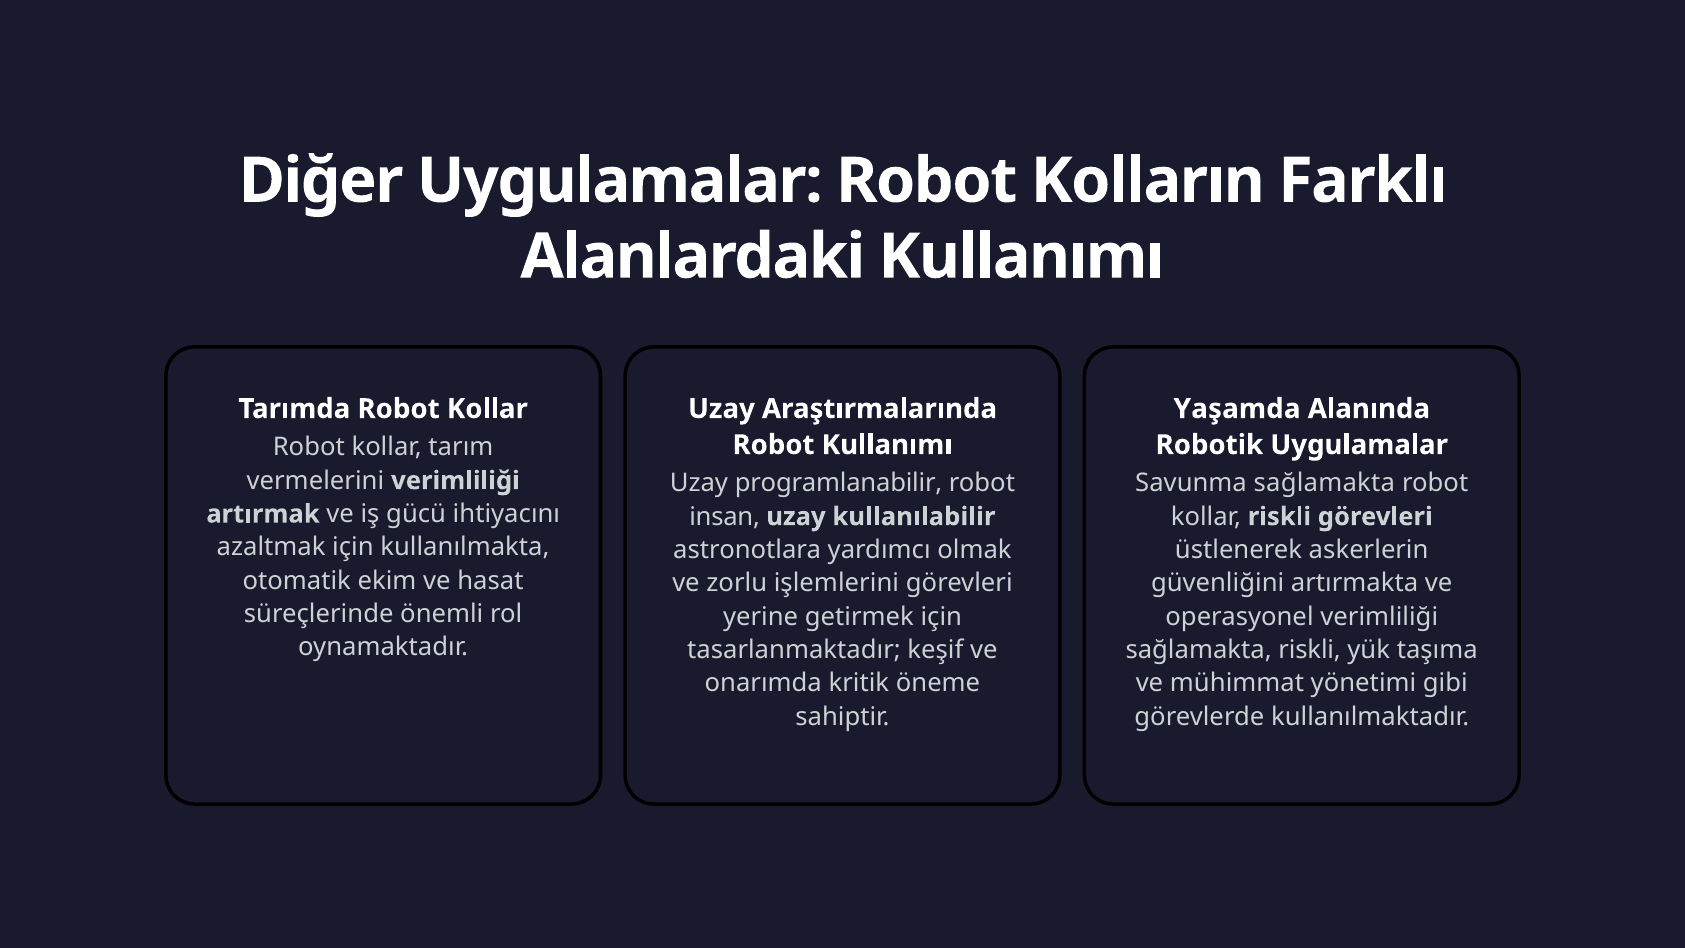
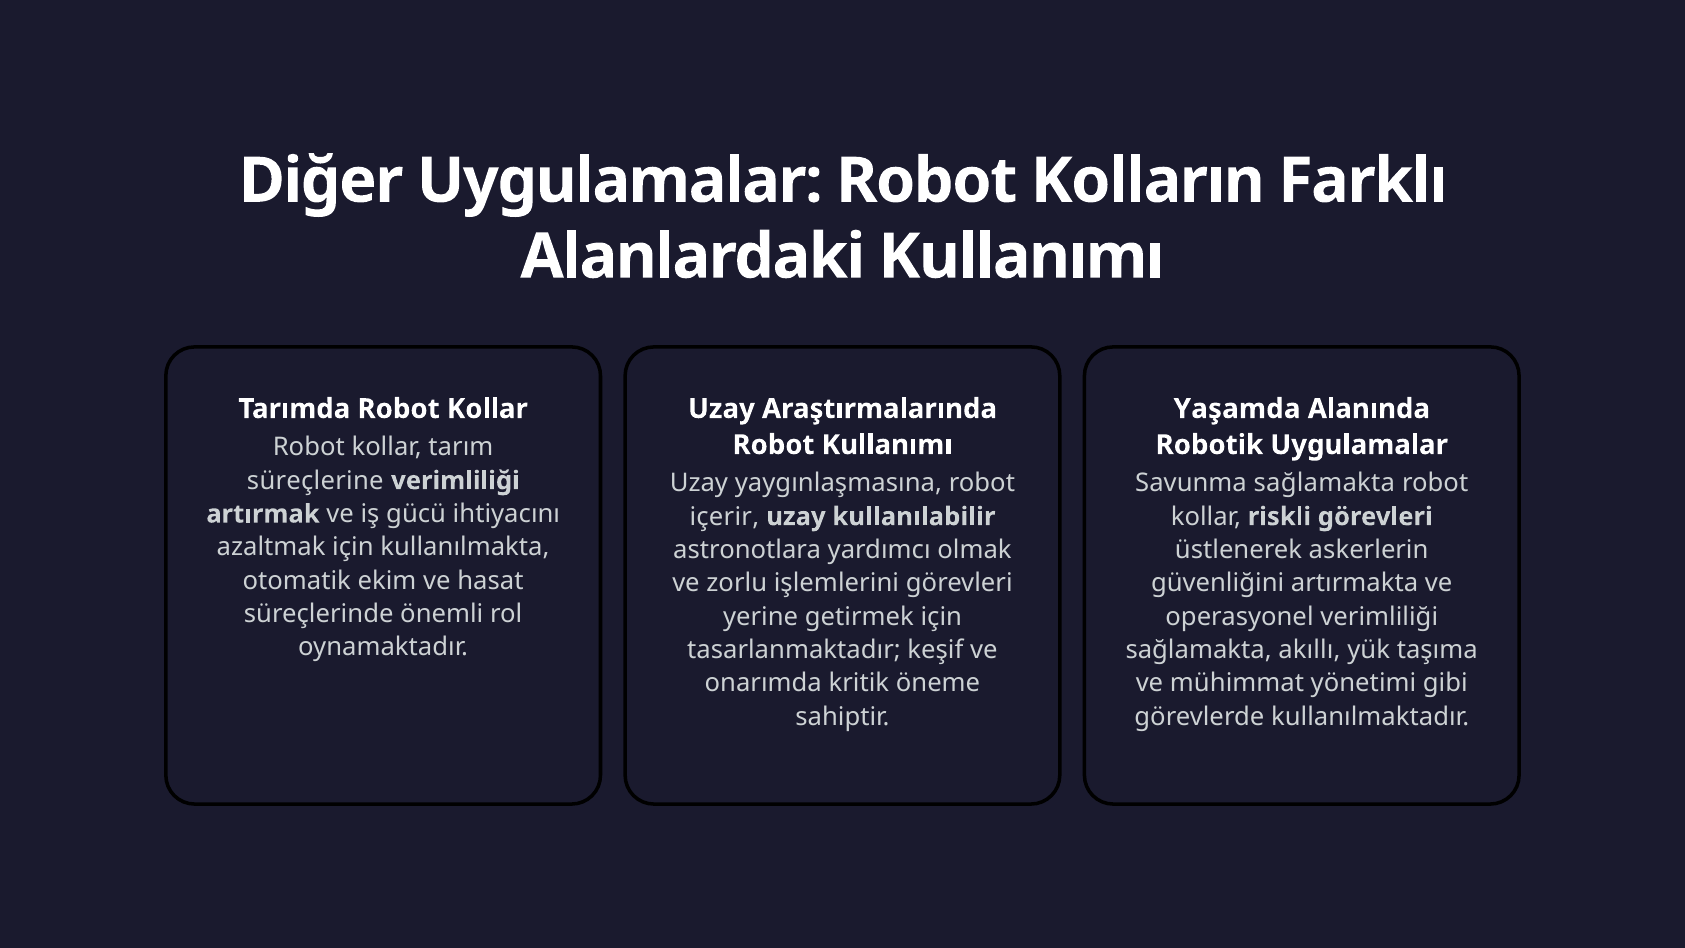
vermelerini: vermelerini -> süreçlerine
programlanabilir: programlanabilir -> yaygınlaşmasına
insan: insan -> içerir
sağlamakta riskli: riskli -> akıllı
